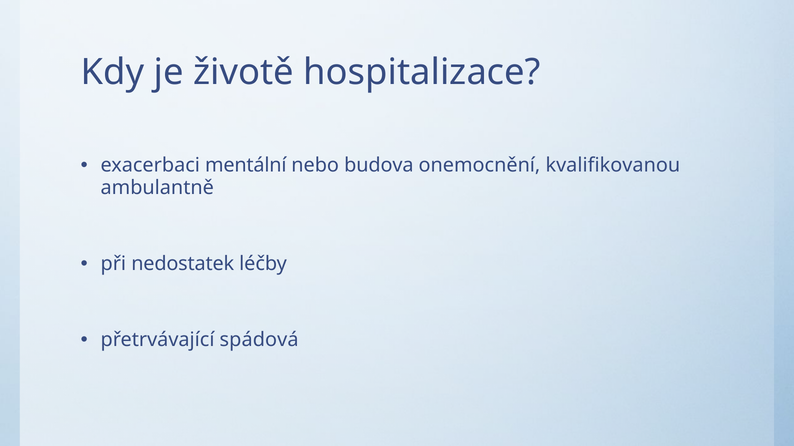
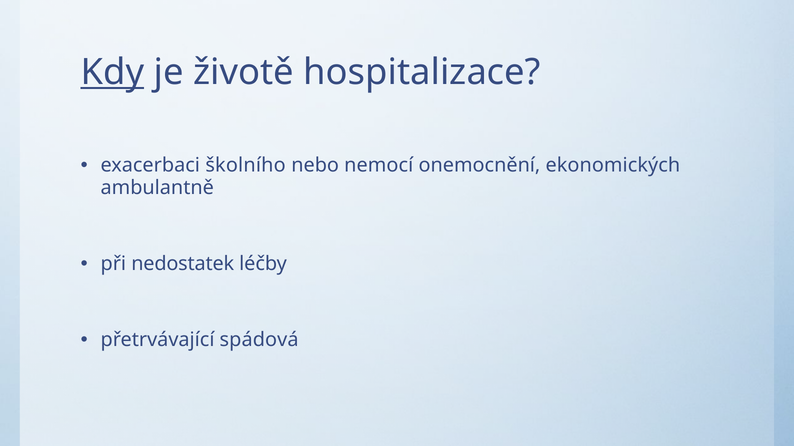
Kdy underline: none -> present
mentální: mentální -> školního
budova: budova -> nemocí
kvalifikovanou: kvalifikovanou -> ekonomických
